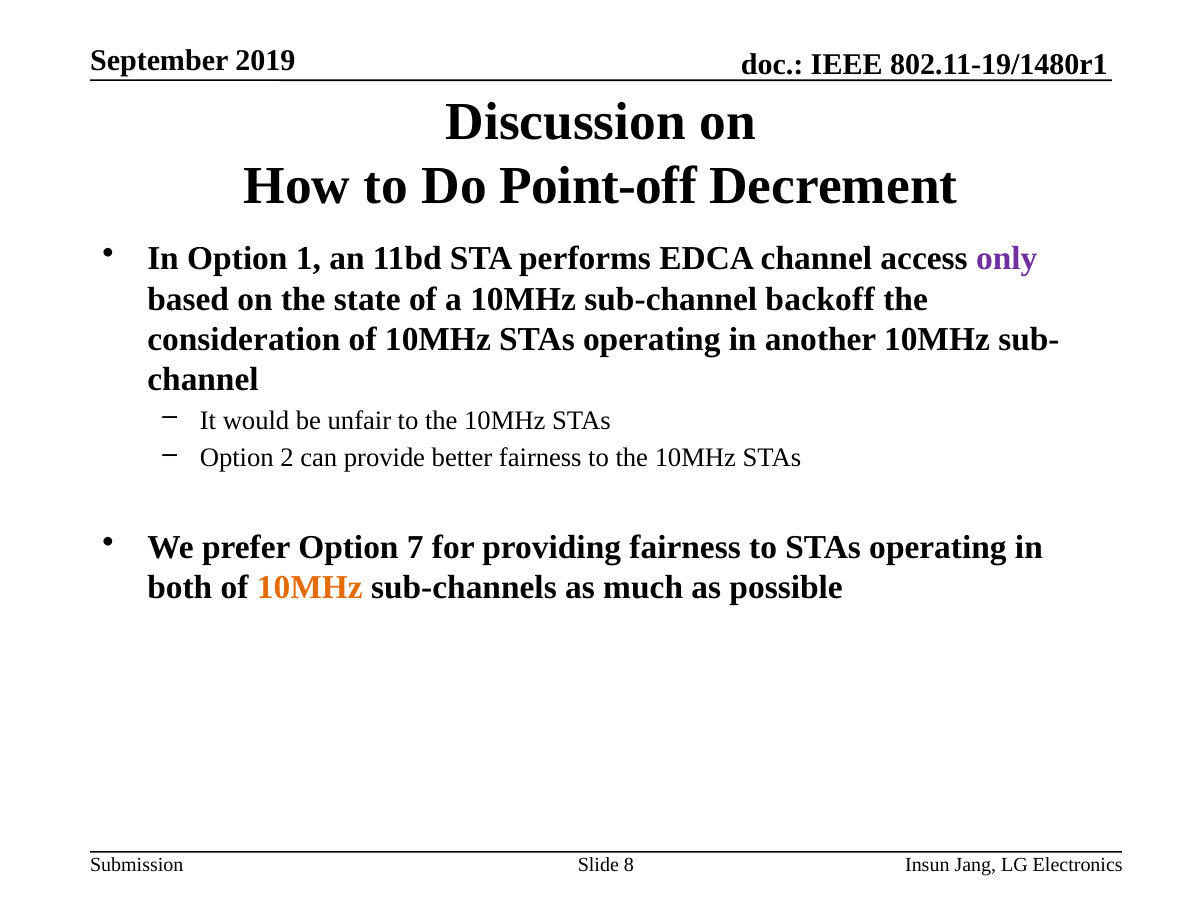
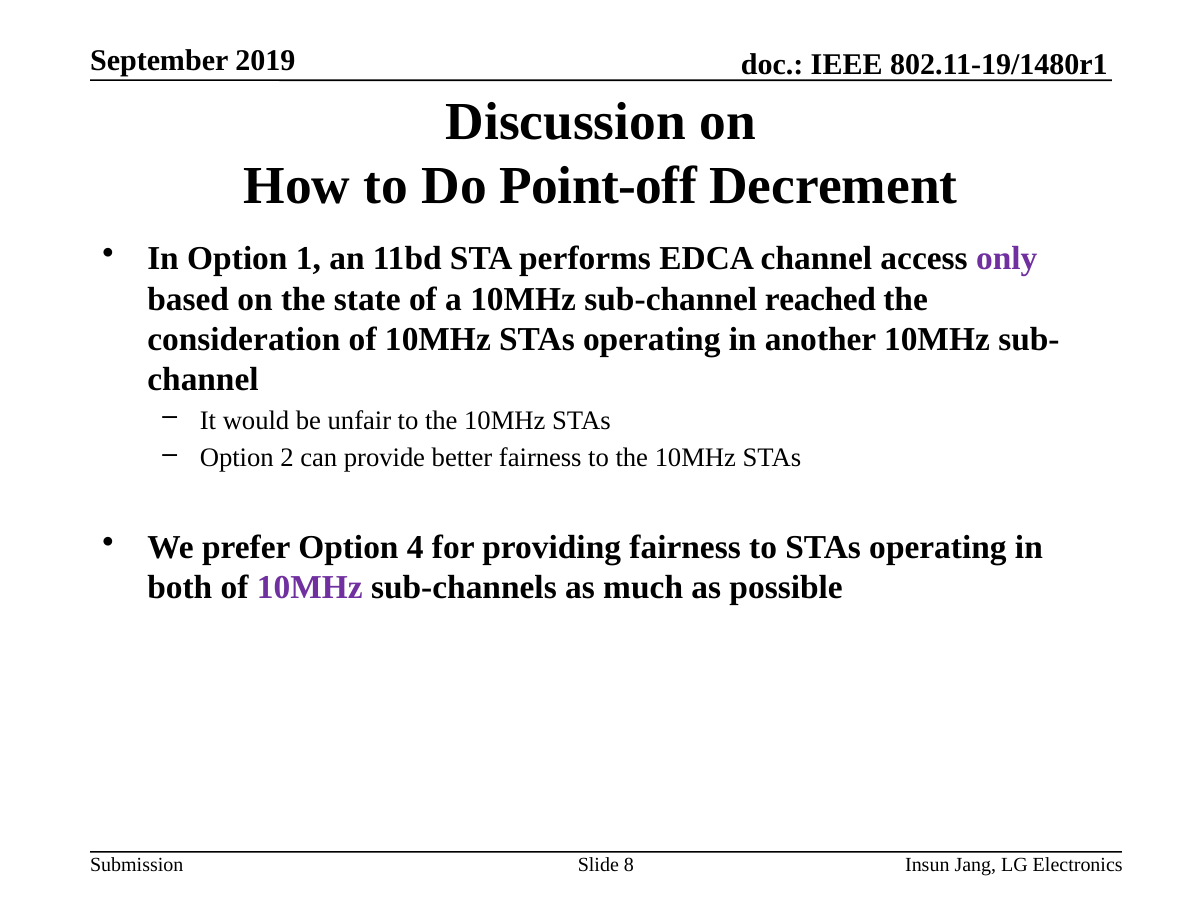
backoff: backoff -> reached
7: 7 -> 4
10MHz at (310, 587) colour: orange -> purple
